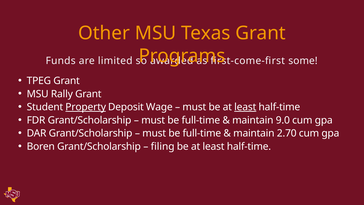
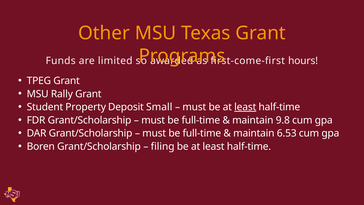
some: some -> hours
Property underline: present -> none
Wage: Wage -> Small
9.0: 9.0 -> 9.8
2.70: 2.70 -> 6.53
